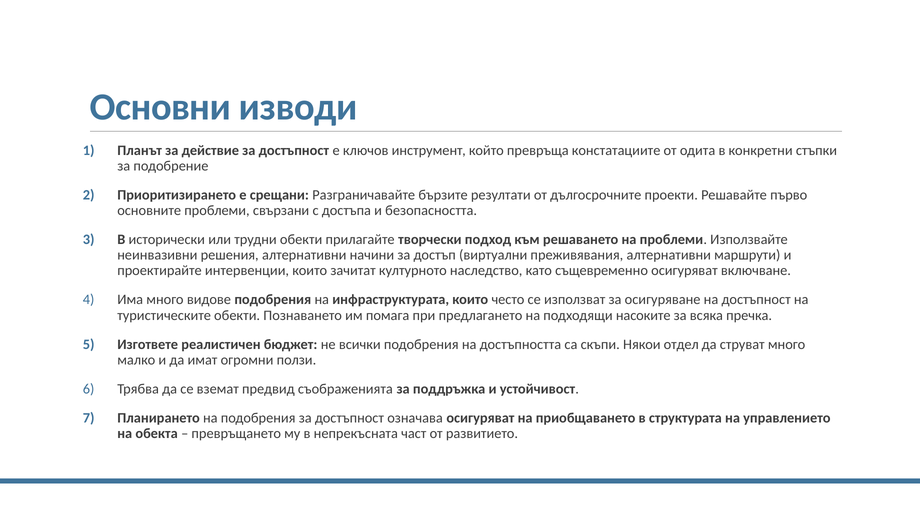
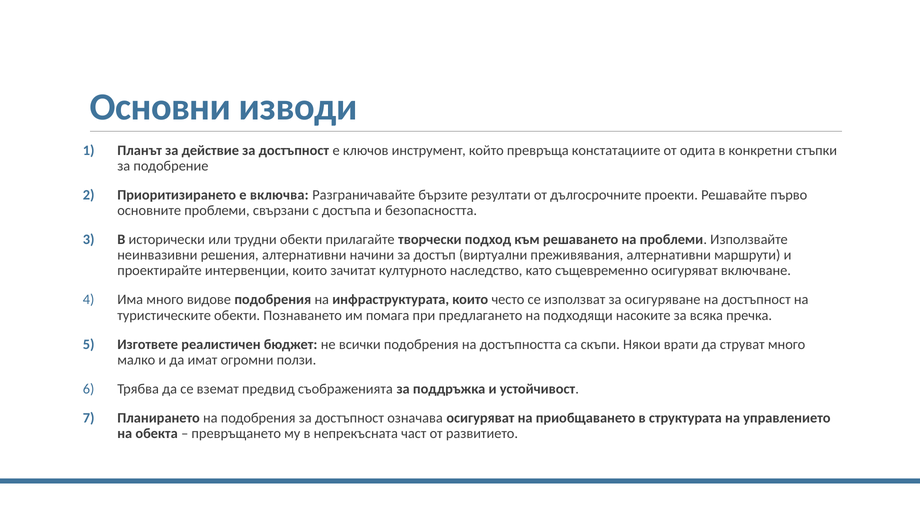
срещани: срещани -> включва
отдел: отдел -> врати
